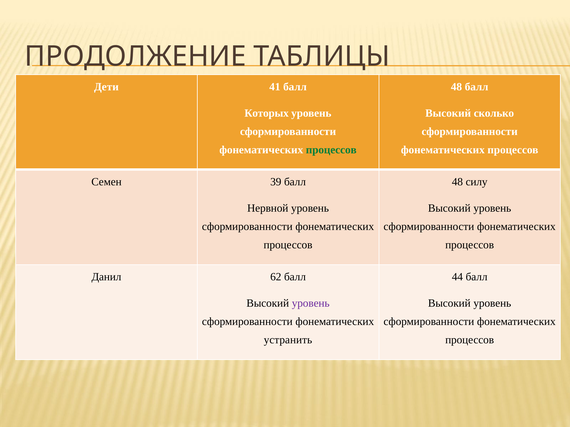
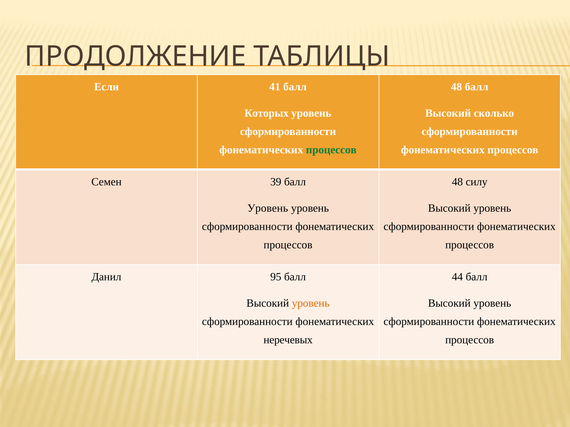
Дети: Дети -> Если
Нервной at (268, 208): Нервной -> Уровень
62: 62 -> 95
уровень at (311, 303) colour: purple -> orange
устранить: устранить -> неречевых
